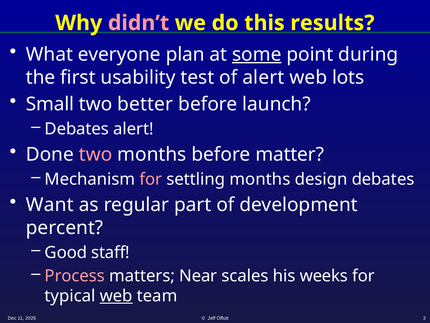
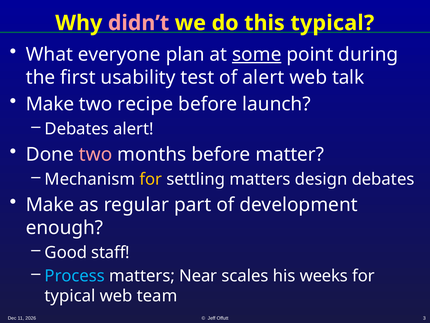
this results: results -> typical
lots: lots -> talk
Small at (50, 104): Small -> Make
better: better -> recipe
for at (151, 179) colour: pink -> yellow
settling months: months -> matters
Want at (50, 204): Want -> Make
percent: percent -> enough
Process colour: pink -> light blue
web at (116, 296) underline: present -> none
